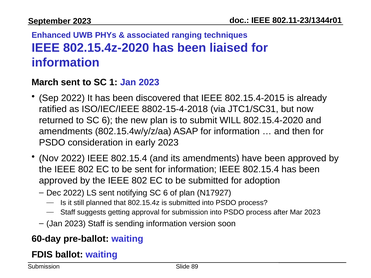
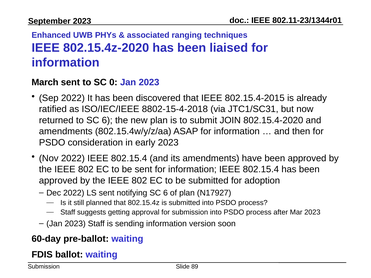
1: 1 -> 0
WILL: WILL -> JOIN
